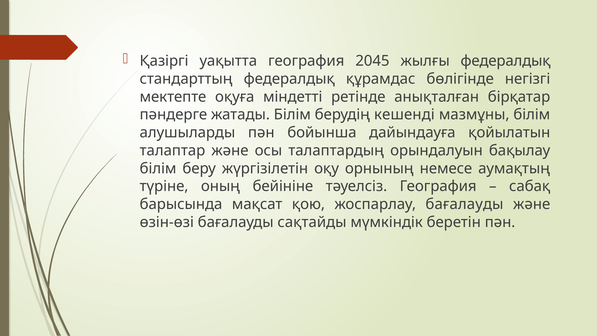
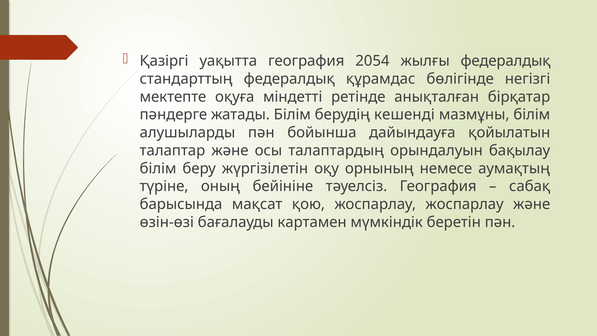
2045: 2045 -> 2054
жоспарлау бағалауды: бағалауды -> жоспарлау
сақтайды: сақтайды -> картамен
